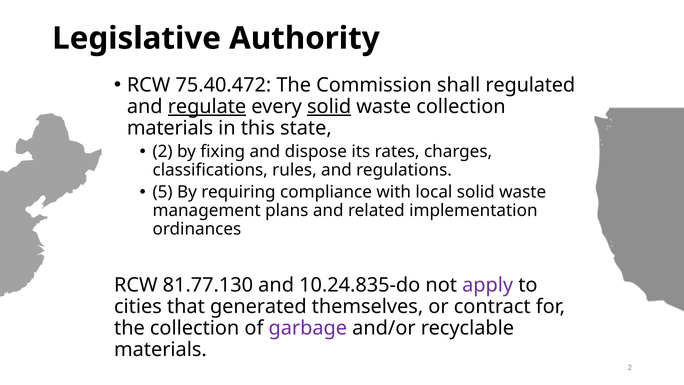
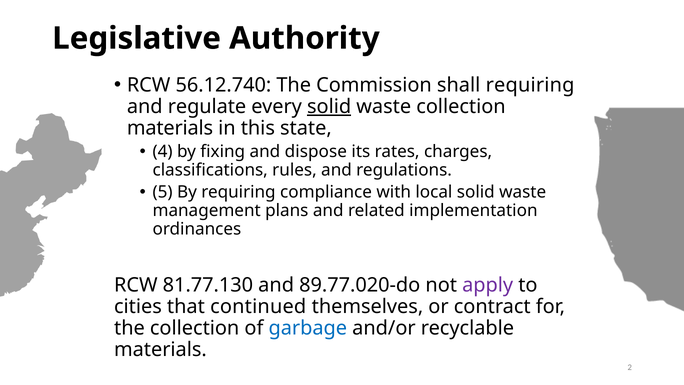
75.40.472: 75.40.472 -> 56.12.740
shall regulated: regulated -> requiring
regulate underline: present -> none
2 at (163, 152): 2 -> 4
10.24.835-do: 10.24.835-do -> 89.77.020-do
generated: generated -> continued
garbage colour: purple -> blue
